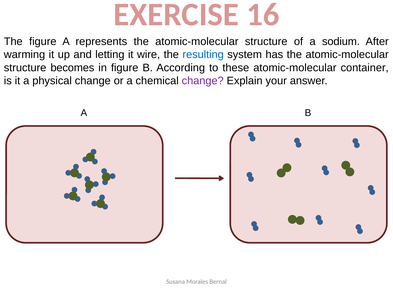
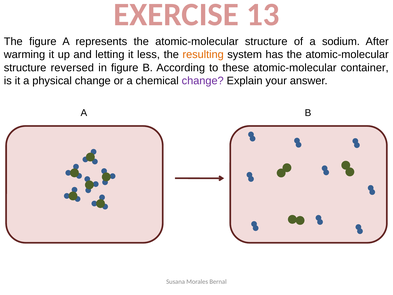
16: 16 -> 13
wire: wire -> less
resulting colour: blue -> orange
becomes: becomes -> reversed
